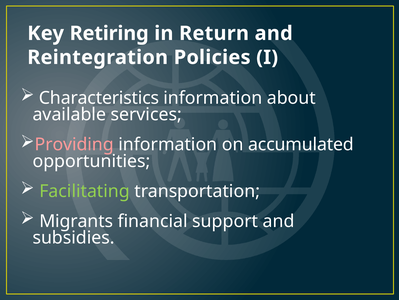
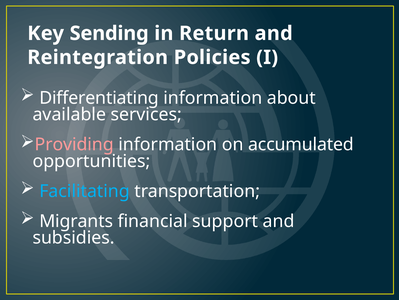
Retiring: Retiring -> Sending
Characteristics: Characteristics -> Differentiating
Facilitating colour: light green -> light blue
